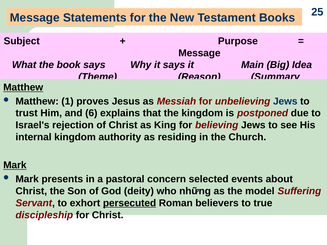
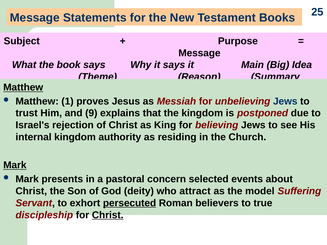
6: 6 -> 9
những: những -> attract
Christ at (108, 215) underline: none -> present
